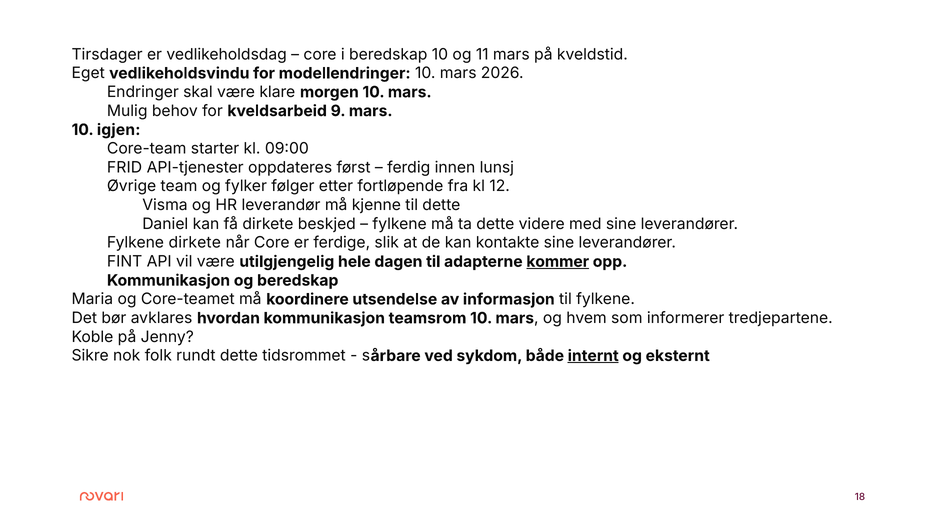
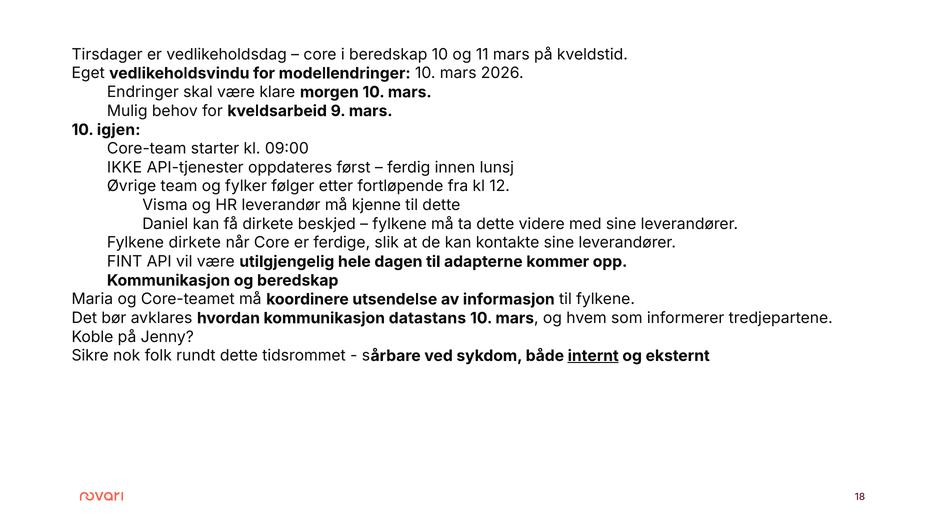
FRID: FRID -> IKKE
kommer underline: present -> none
teamsrom: teamsrom -> datastans
